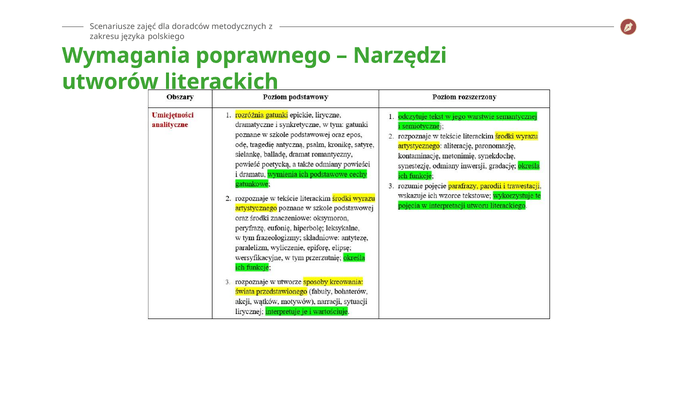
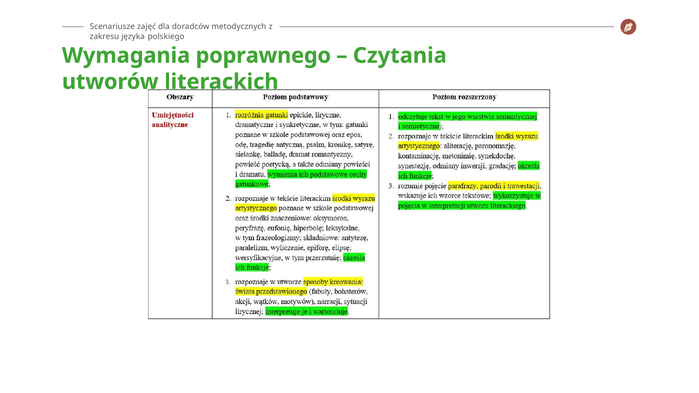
Narzędzi: Narzędzi -> Czytania
